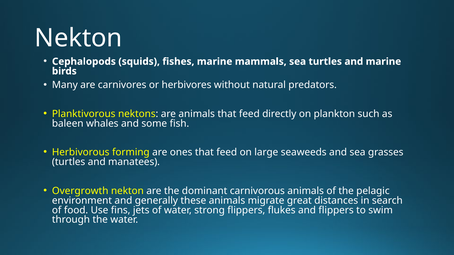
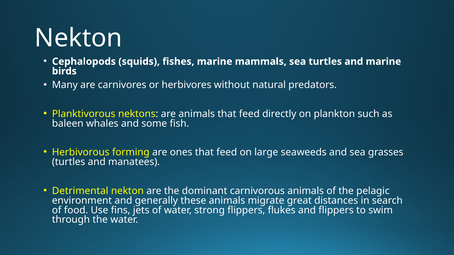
Overgrowth: Overgrowth -> Detrimental
